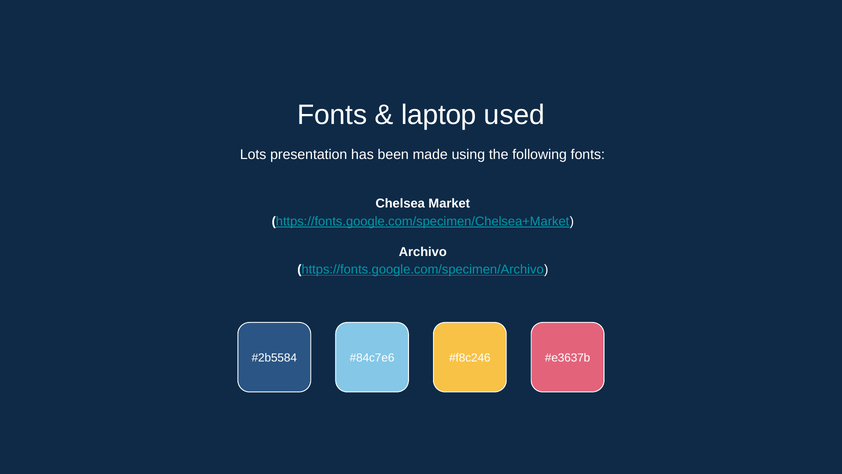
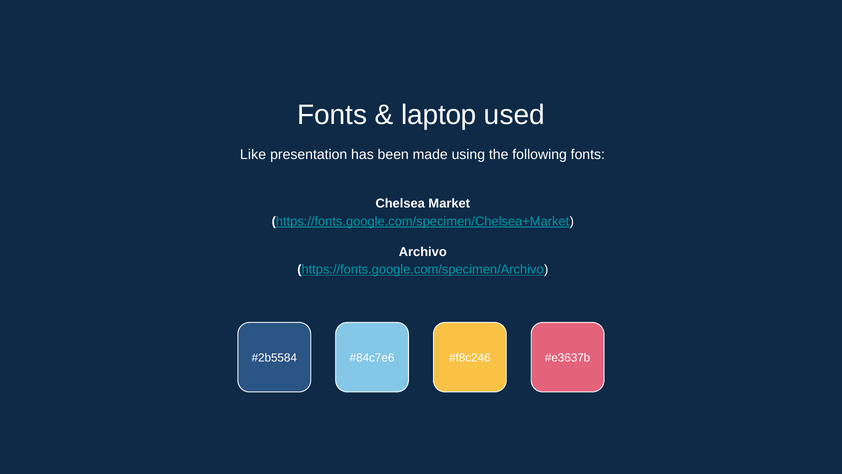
Lots: Lots -> Like
